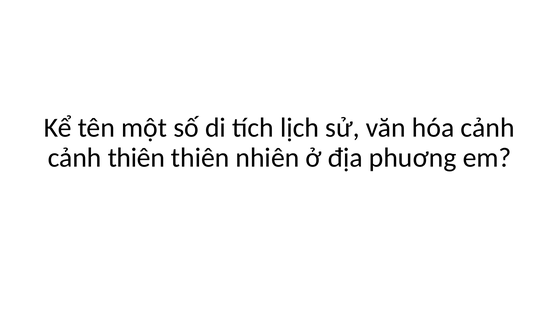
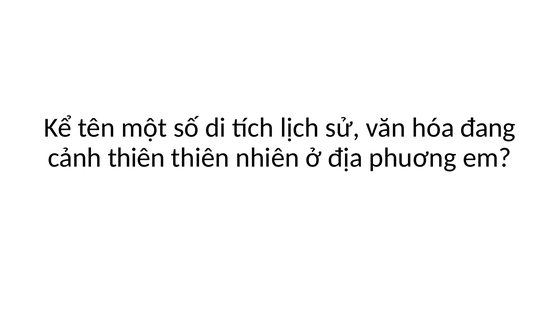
hóa cảnh: cảnh -> đang
